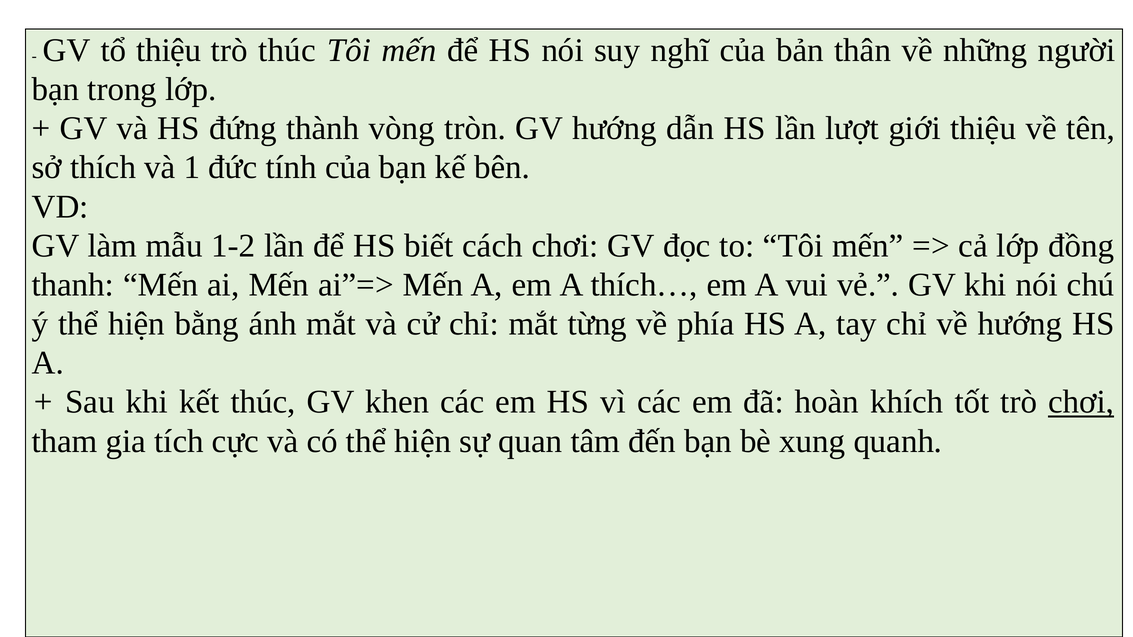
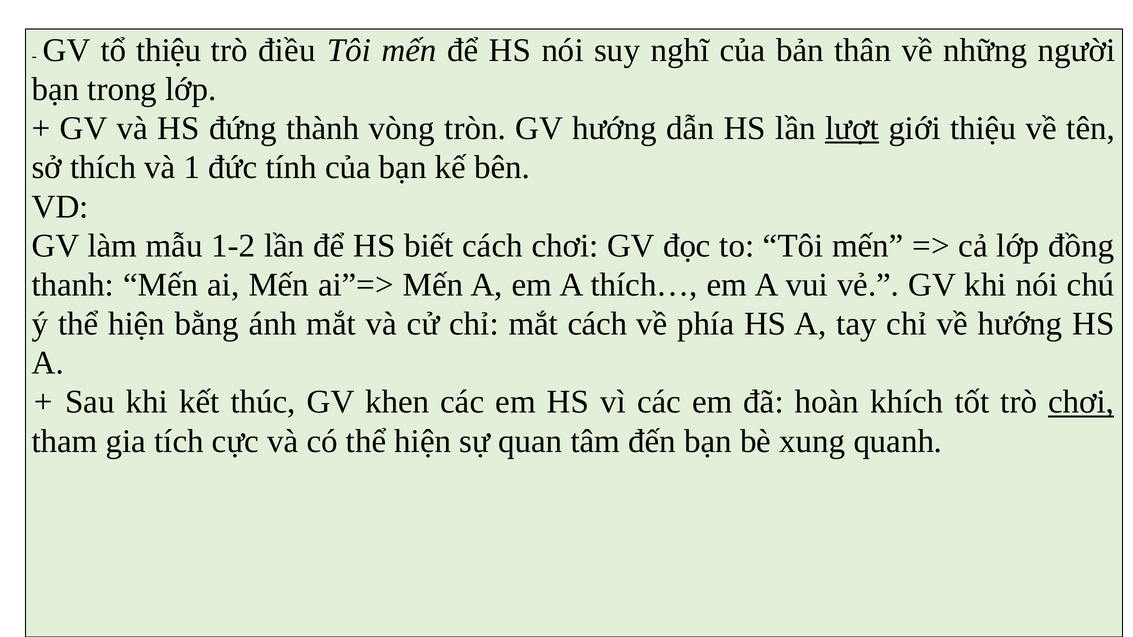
trò thúc: thúc -> điều
lượt underline: none -> present
mắt từng: từng -> cách
